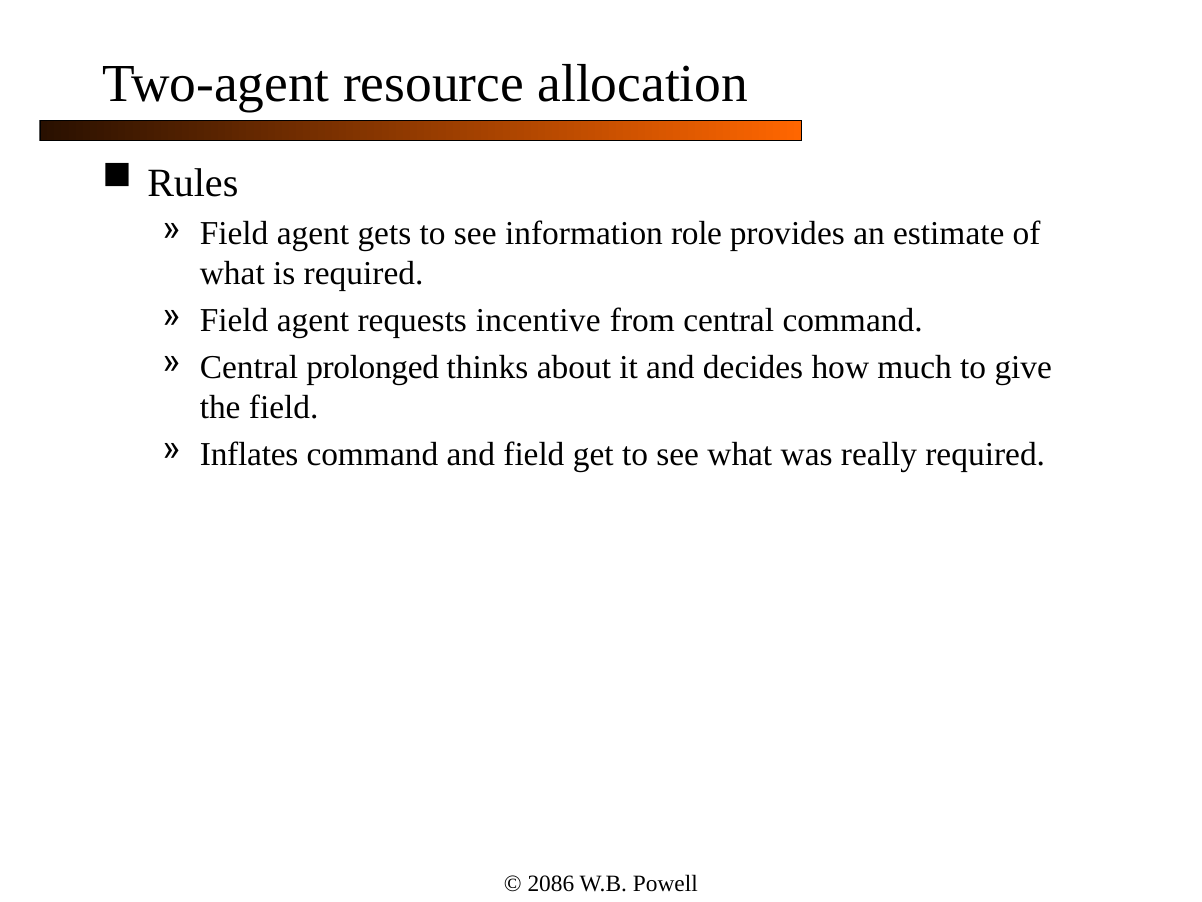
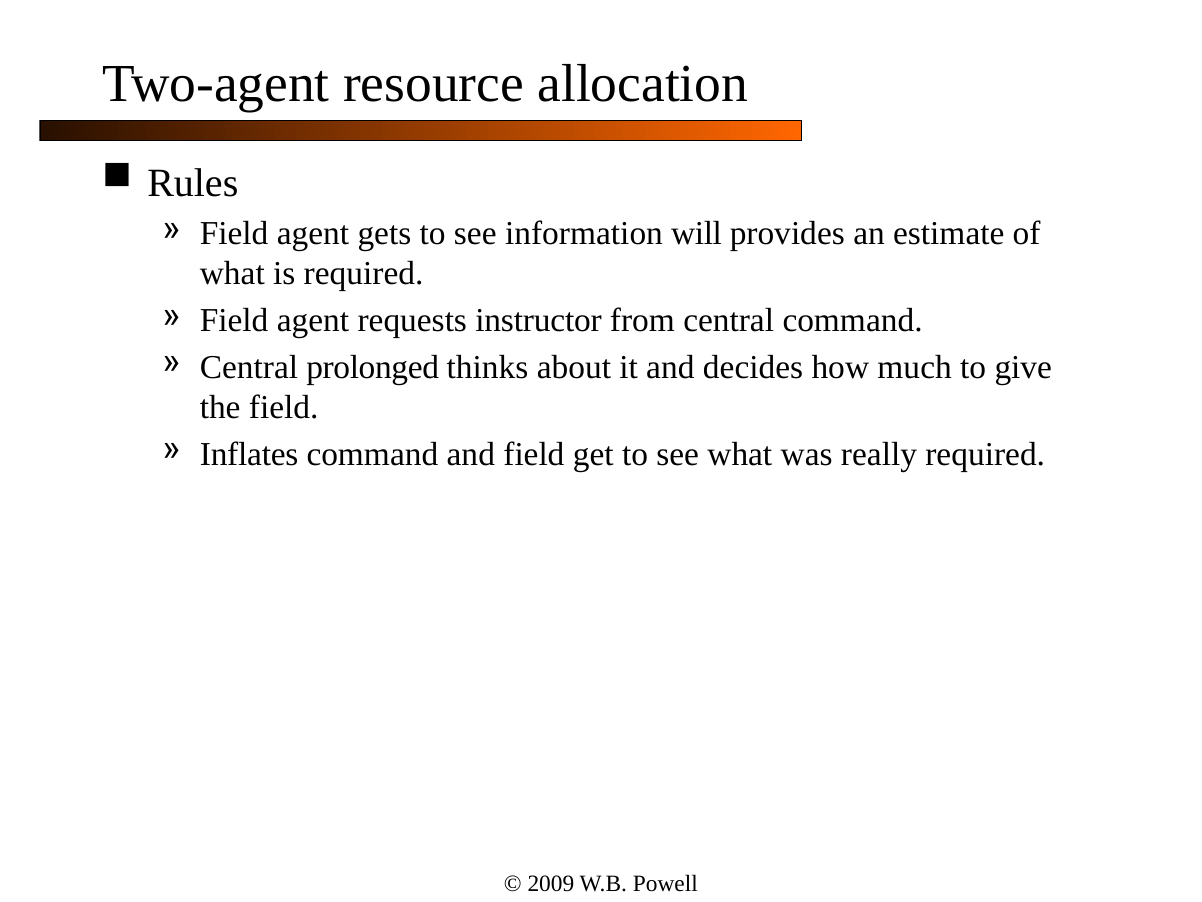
role: role -> will
incentive: incentive -> instructor
2086: 2086 -> 2009
